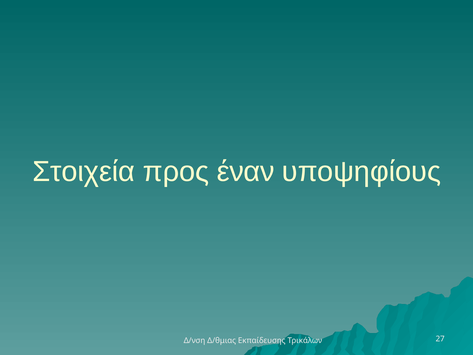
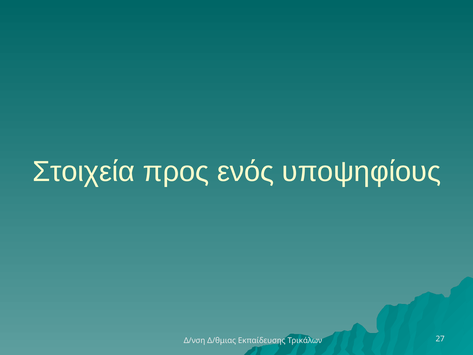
έναν: έναν -> ενός
